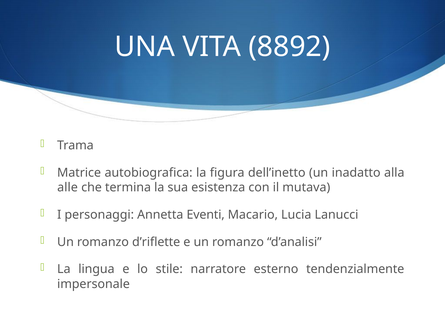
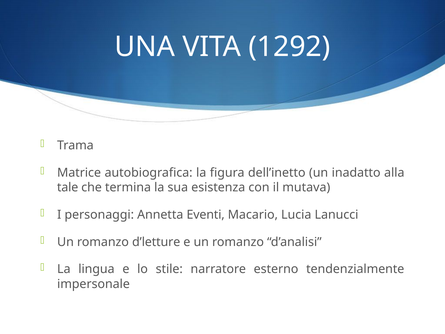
8892: 8892 -> 1292
alle: alle -> tale
d’riflette: d’riflette -> d’letture
